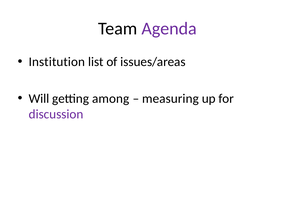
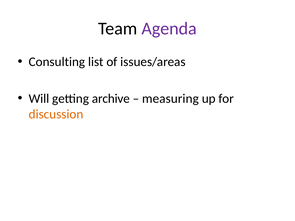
Institution: Institution -> Consulting
among: among -> archive
discussion colour: purple -> orange
